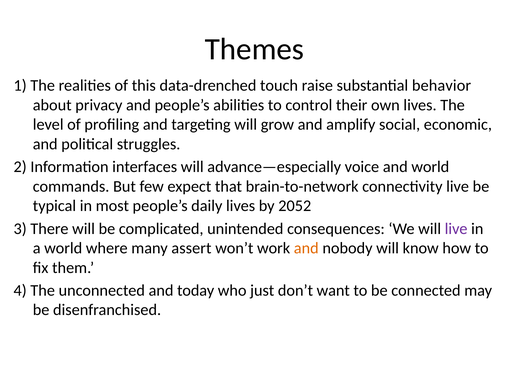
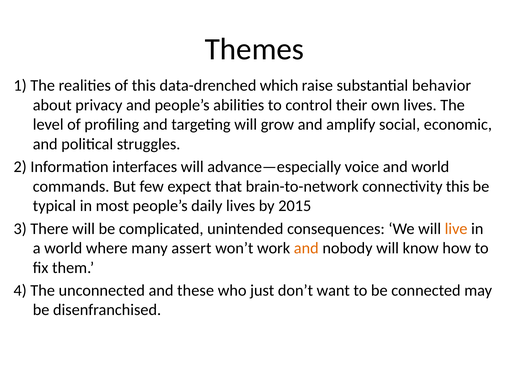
touch: touch -> which
connectivity live: live -> this
2052: 2052 -> 2015
live at (456, 229) colour: purple -> orange
today: today -> these
